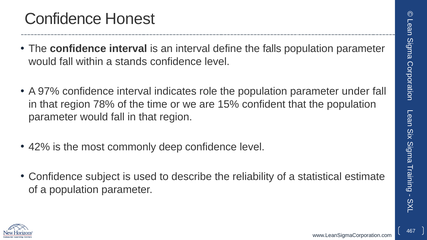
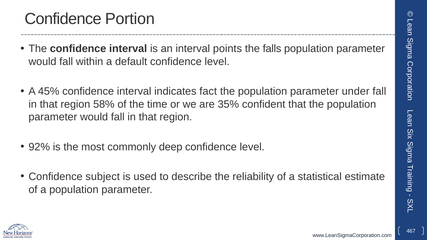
Honest: Honest -> Portion
define: define -> points
stands: stands -> default
97%: 97% -> 45%
role: role -> fact
78%: 78% -> 58%
15%: 15% -> 35%
42%: 42% -> 92%
